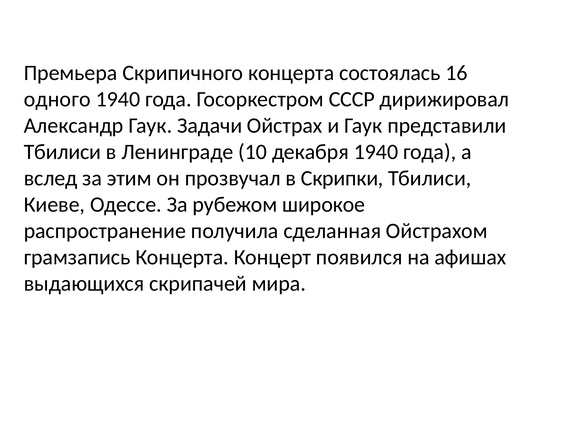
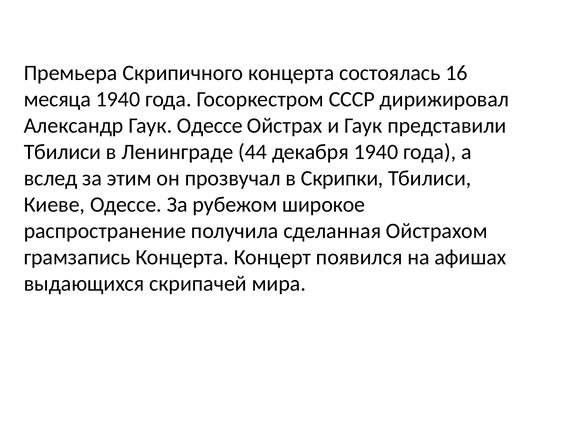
одного: одного -> месяца
Гаук Задачи: Задачи -> Одессе
10: 10 -> 44
